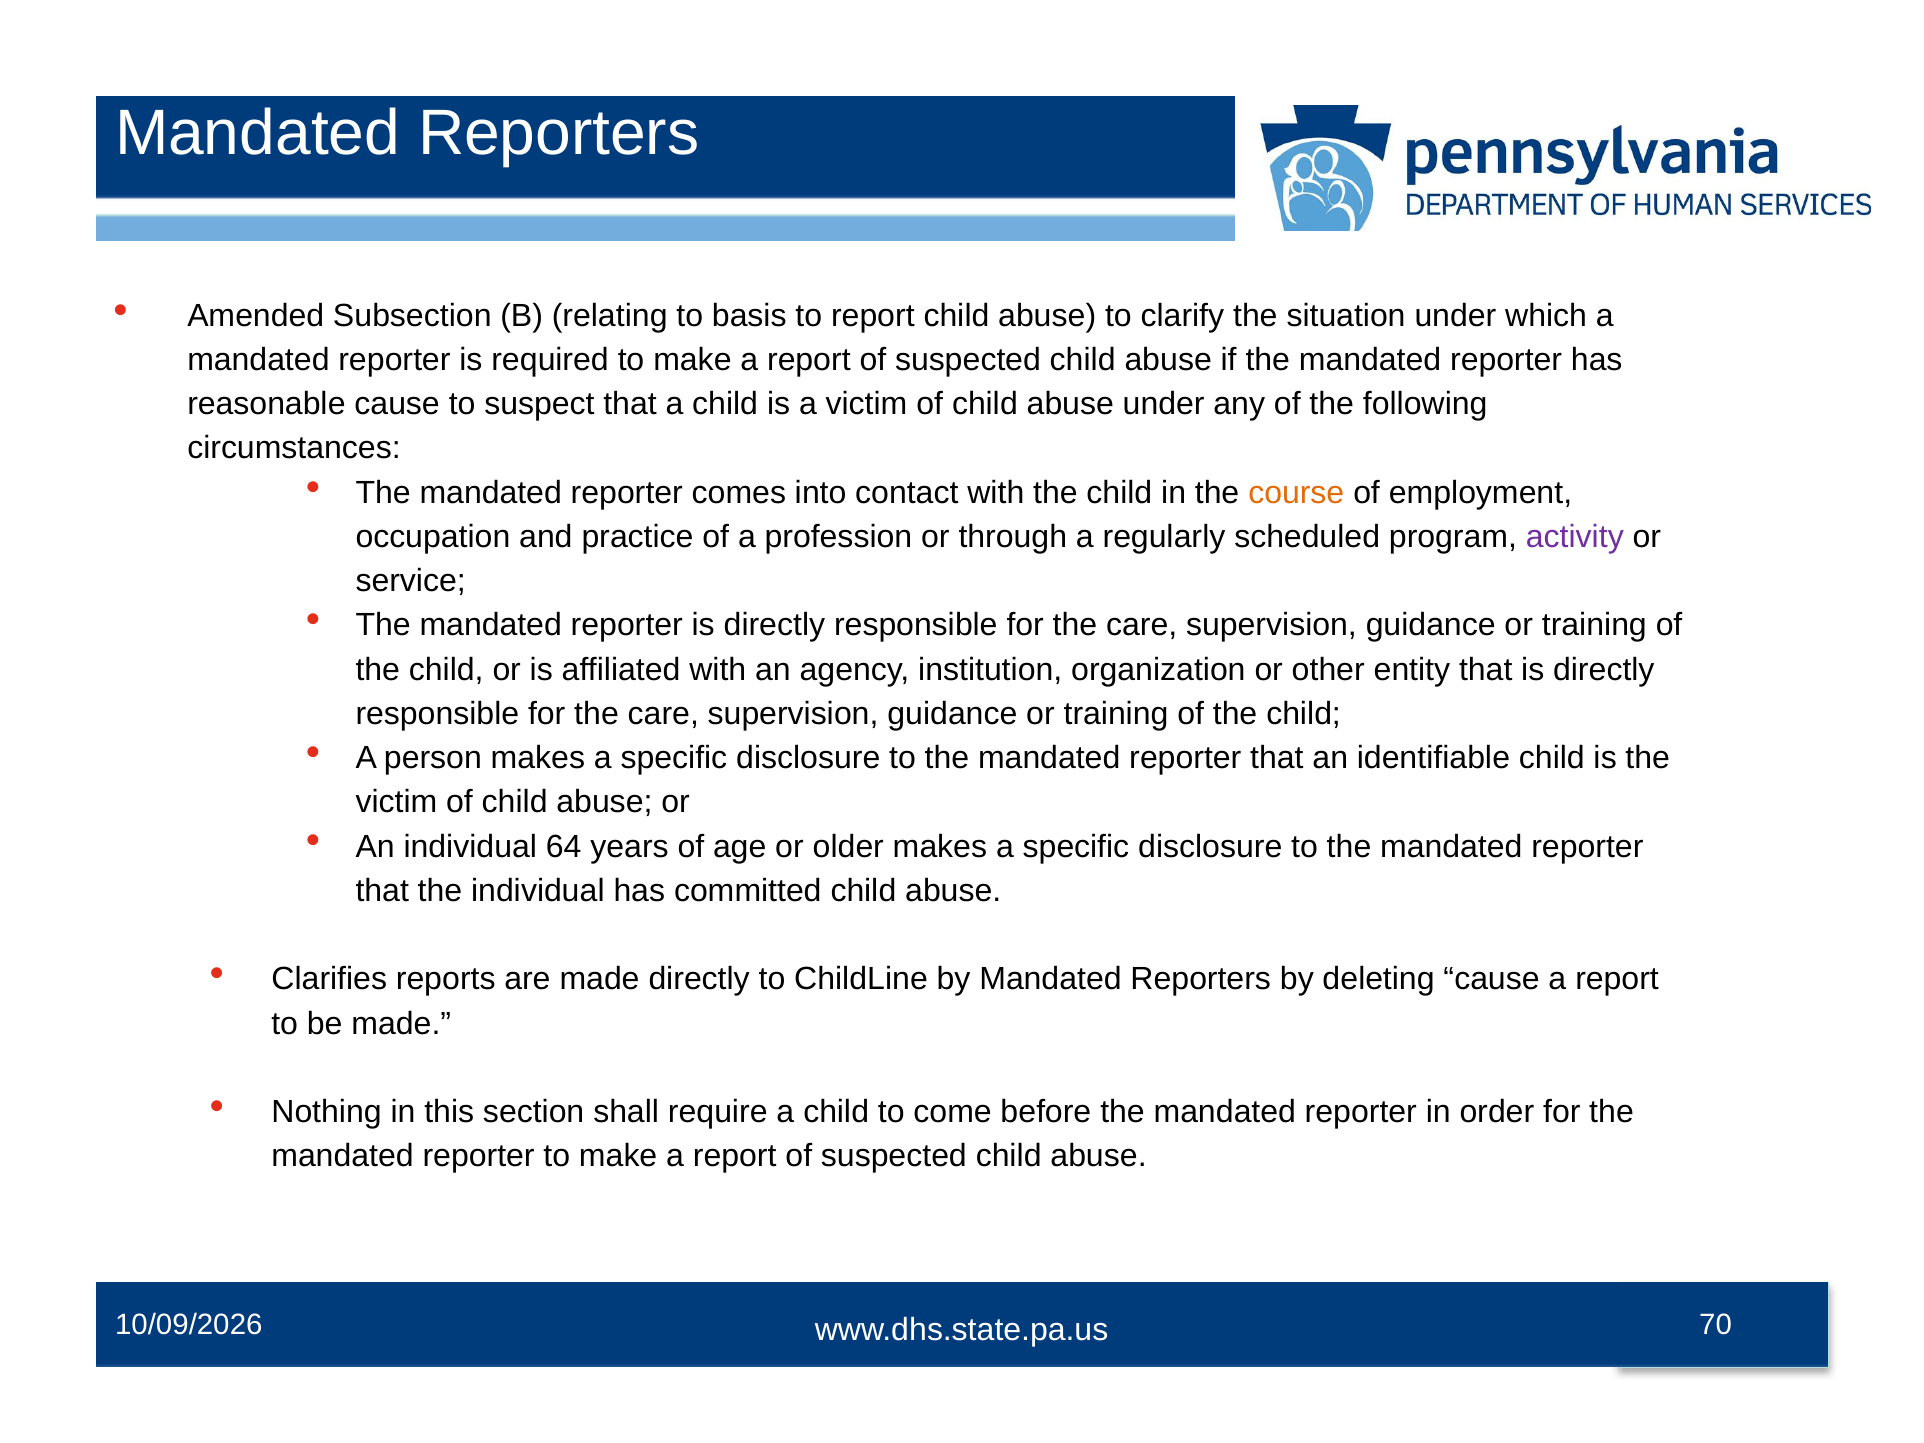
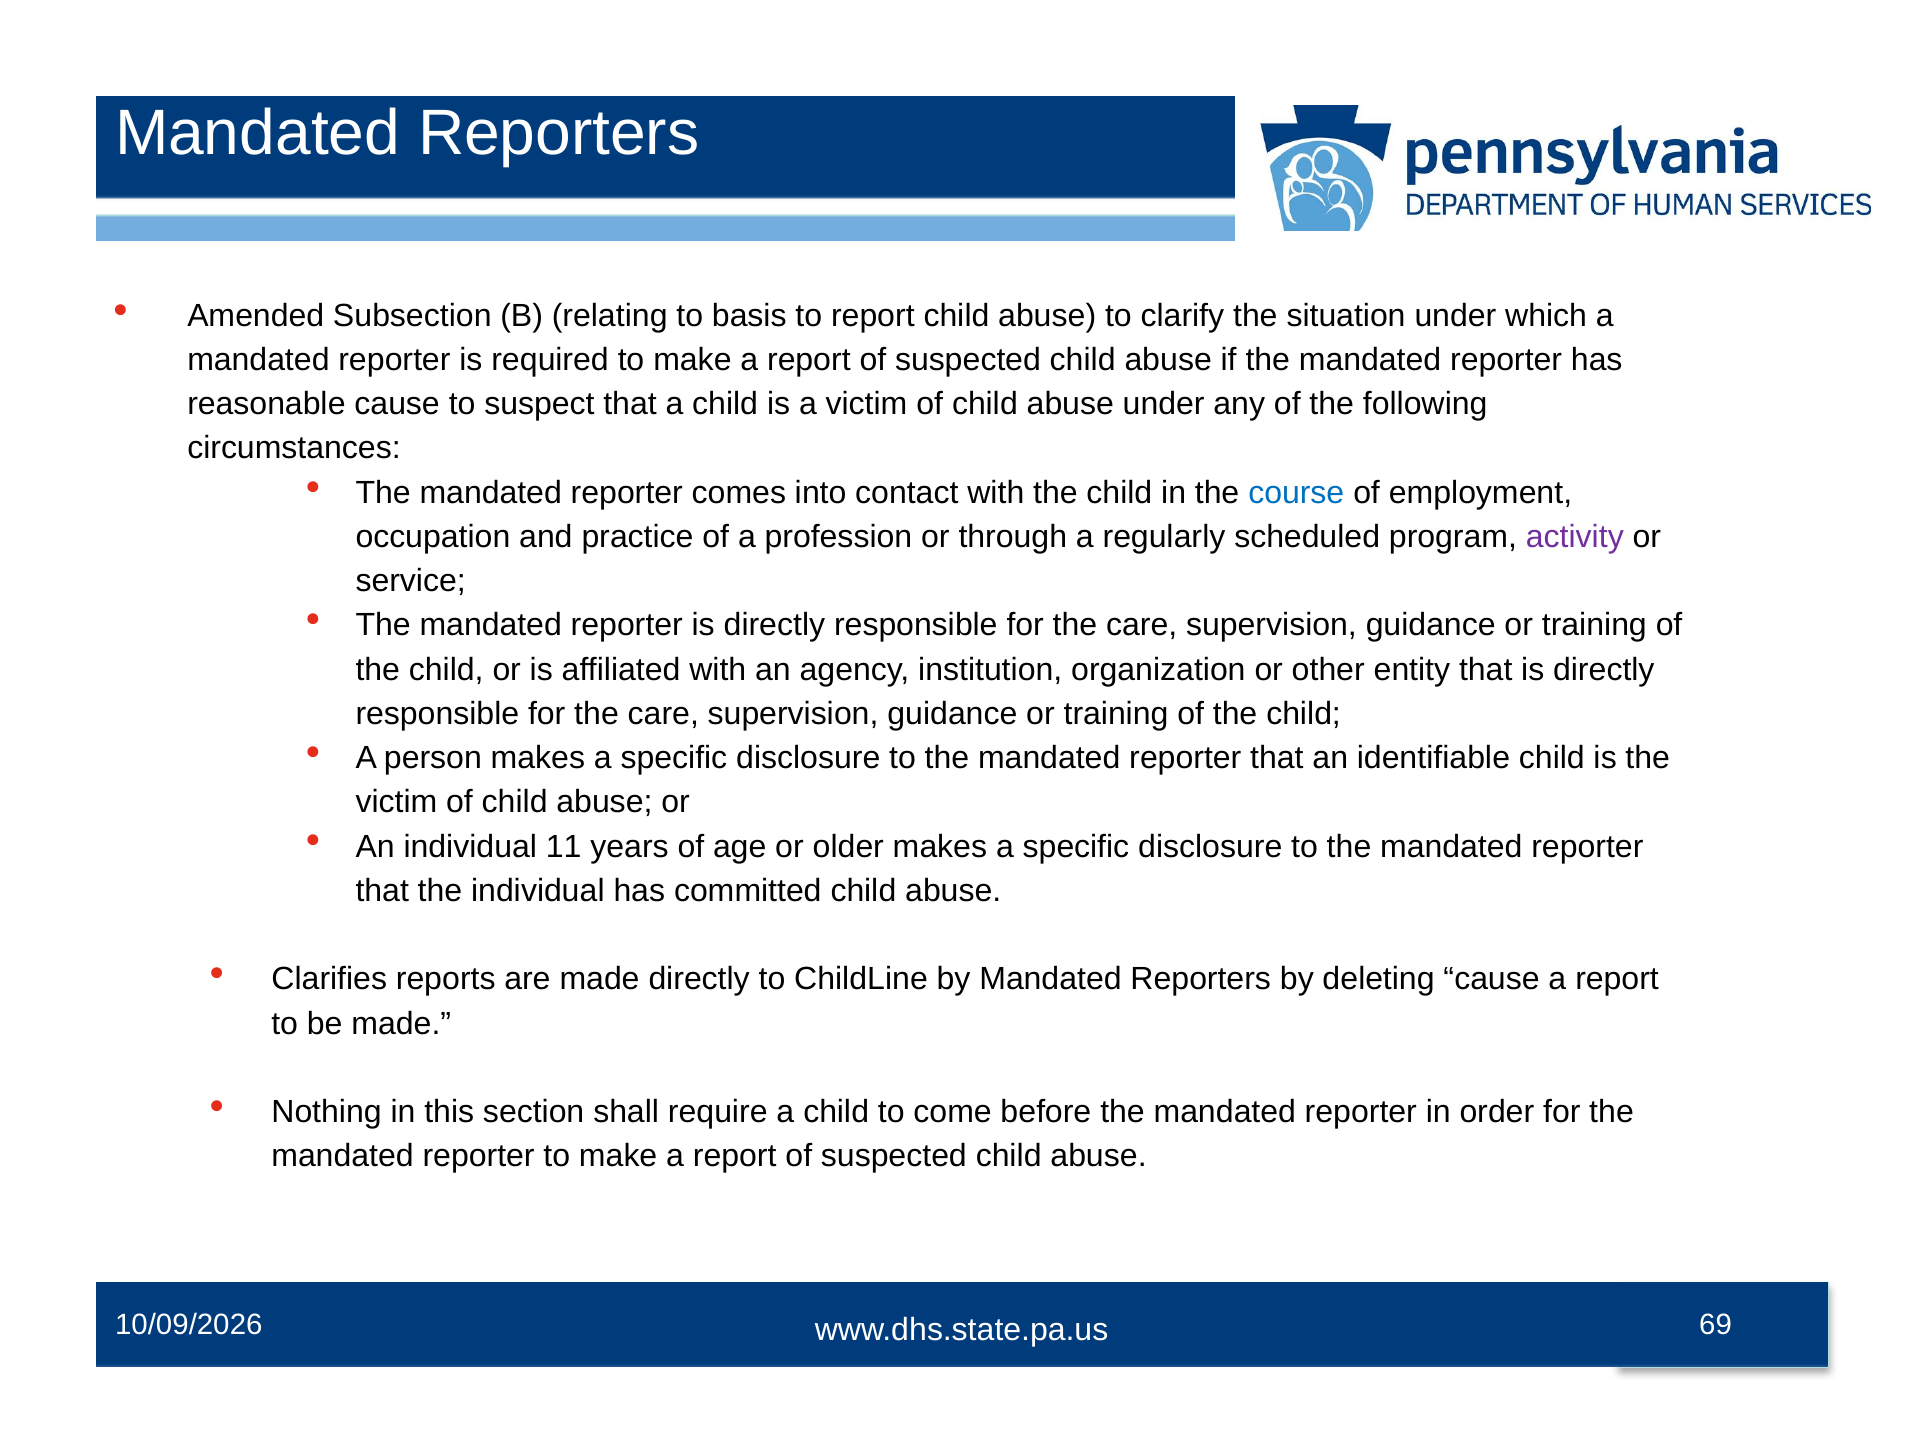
course colour: orange -> blue
64: 64 -> 11
70: 70 -> 69
